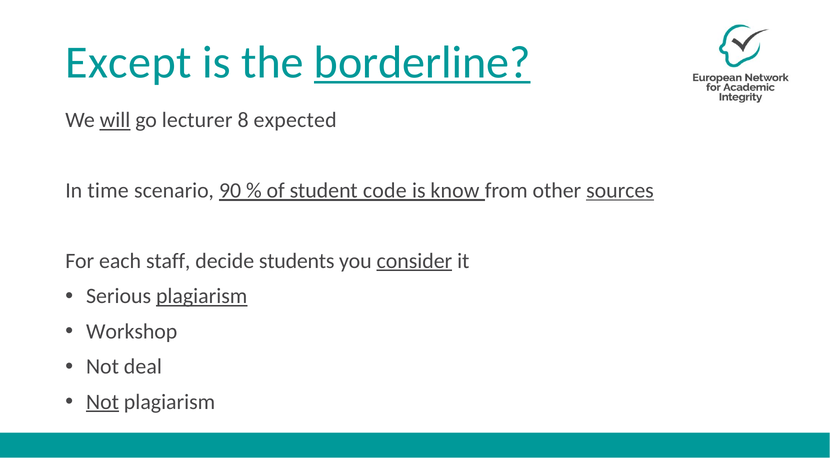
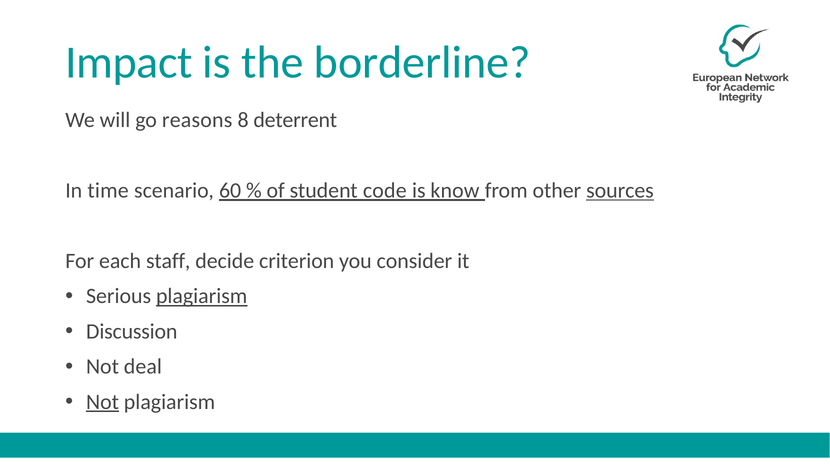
Except: Except -> Impact
borderline underline: present -> none
will underline: present -> none
lecturer: lecturer -> reasons
expected: expected -> deterrent
90: 90 -> 60
students: students -> criterion
consider underline: present -> none
Workshop: Workshop -> Discussion
